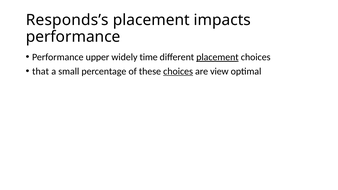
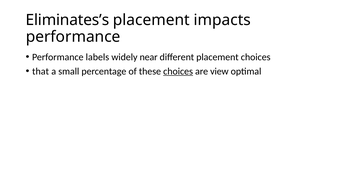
Responds’s: Responds’s -> Eliminates’s
upper: upper -> labels
time: time -> near
placement at (217, 57) underline: present -> none
